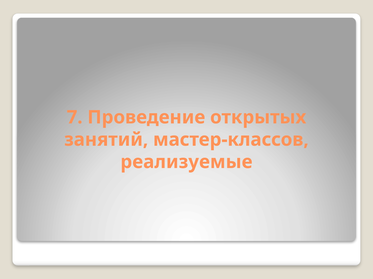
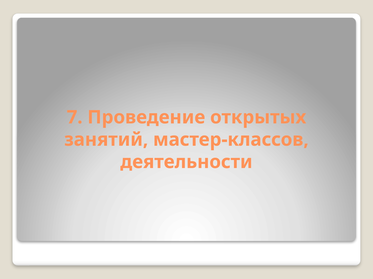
реализуемые: реализуемые -> деятельности
